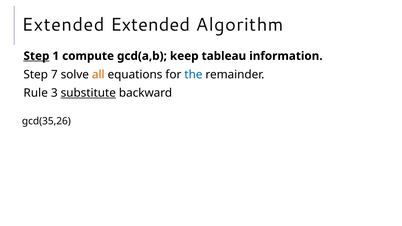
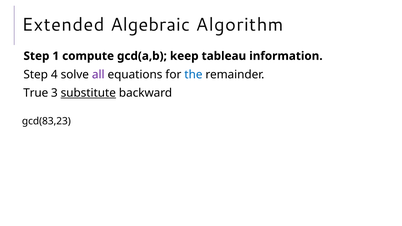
Extended Extended: Extended -> Algebraic
Step at (36, 56) underline: present -> none
7: 7 -> 4
all colour: orange -> purple
Rule: Rule -> True
gcd(35,26: gcd(35,26 -> gcd(83,23
